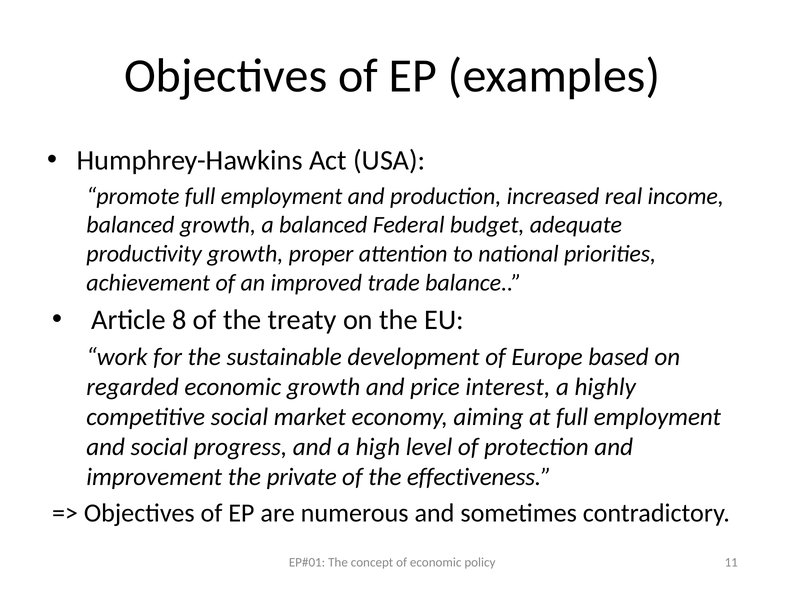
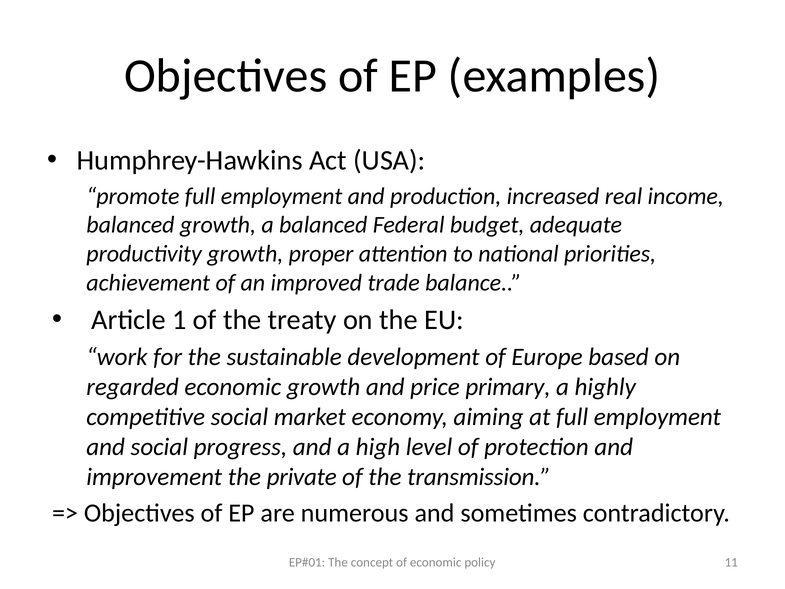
8: 8 -> 1
interest: interest -> primary
effectiveness: effectiveness -> transmission
